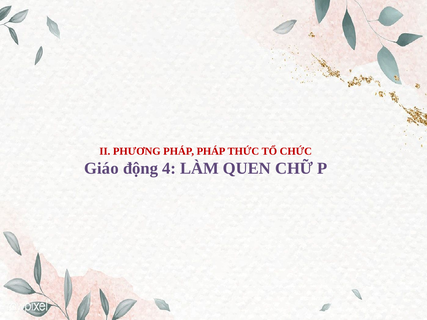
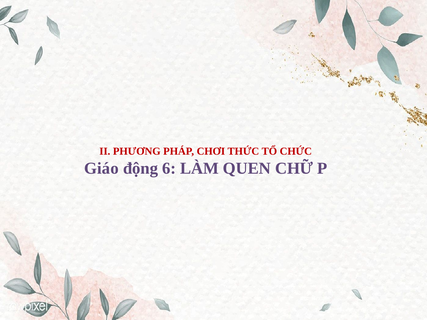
PHÁP PHÁP: PHÁP -> CHƠI
4: 4 -> 6
